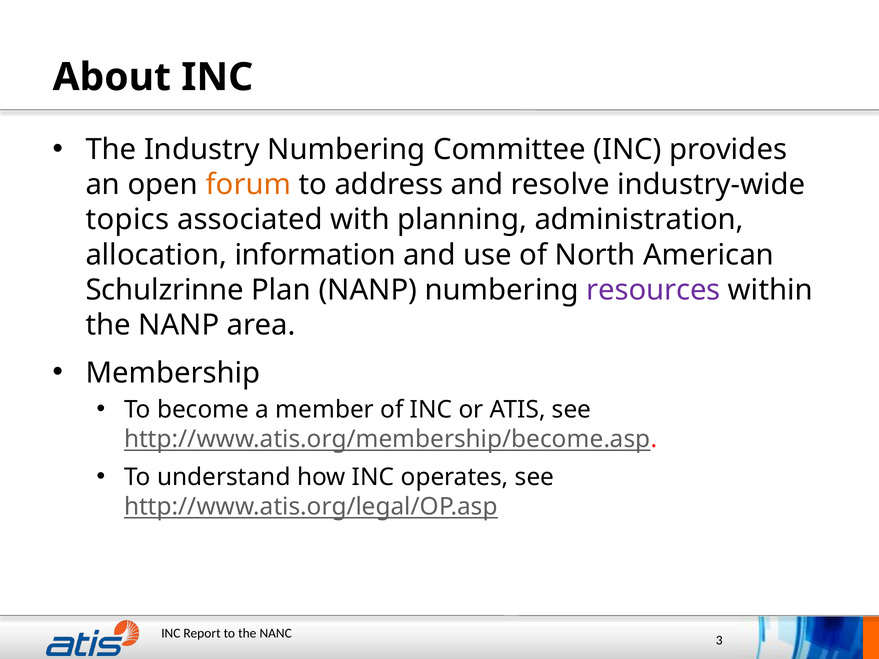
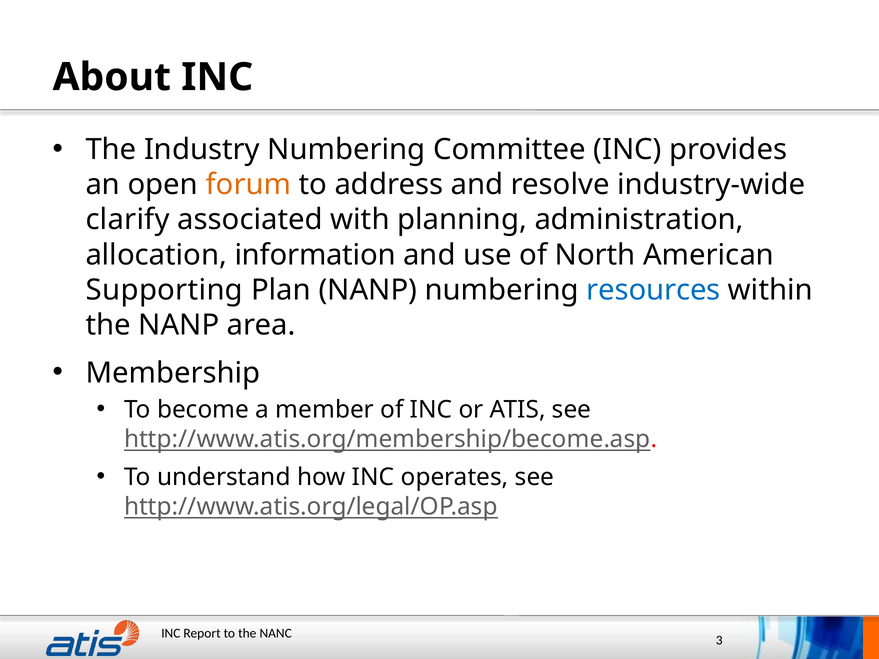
topics: topics -> clarify
Schulzrinne: Schulzrinne -> Supporting
resources colour: purple -> blue
